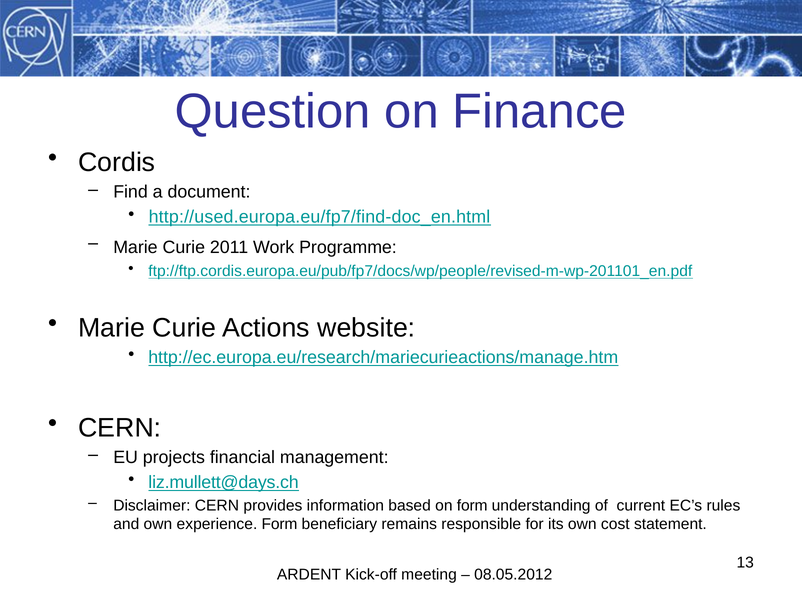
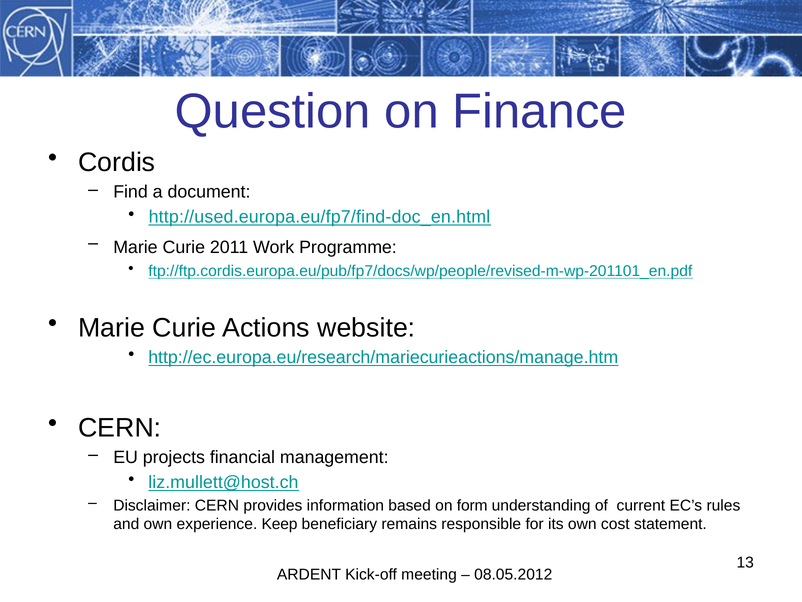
liz.mullett@days.ch: liz.mullett@days.ch -> liz.mullett@host.ch
experience Form: Form -> Keep
